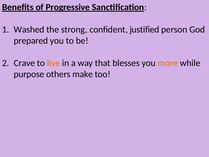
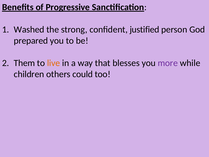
Crave: Crave -> Them
more colour: orange -> purple
purpose: purpose -> children
make: make -> could
